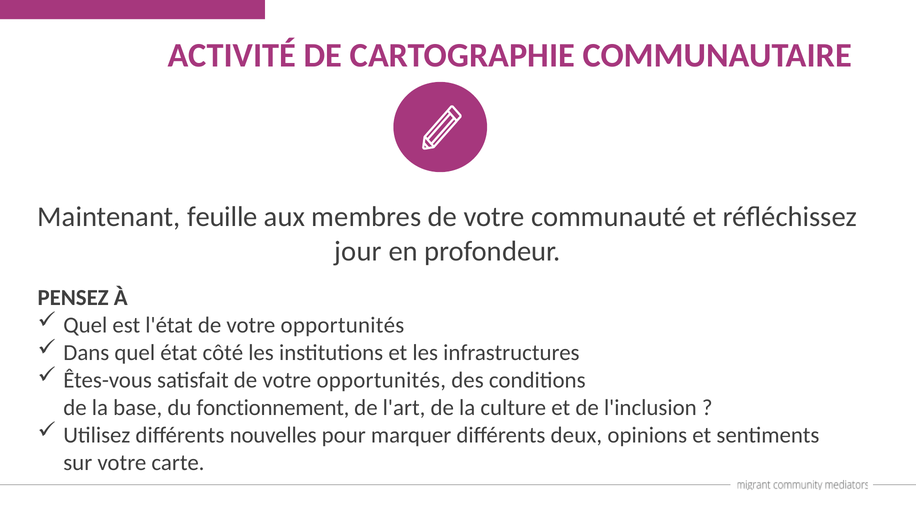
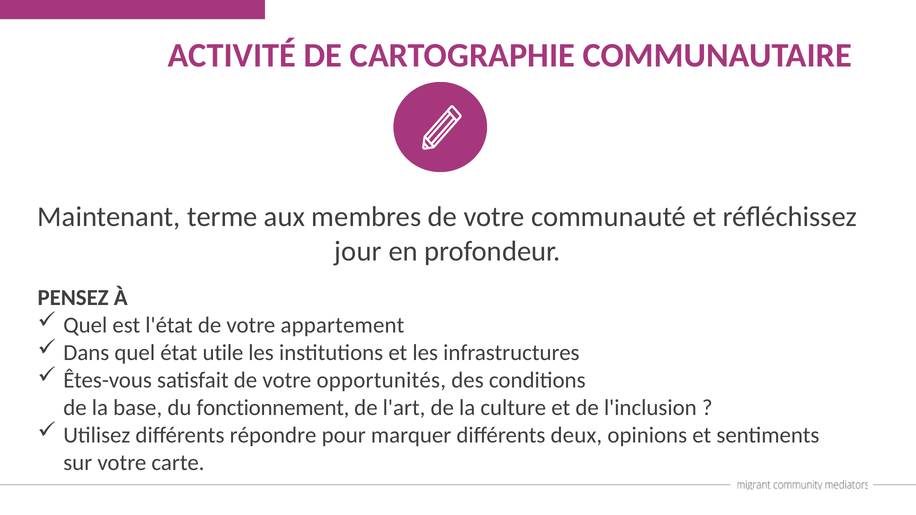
feuille: feuille -> terme
l'état de votre opportunités: opportunités -> appartement
côté: côté -> utile
nouvelles: nouvelles -> répondre
